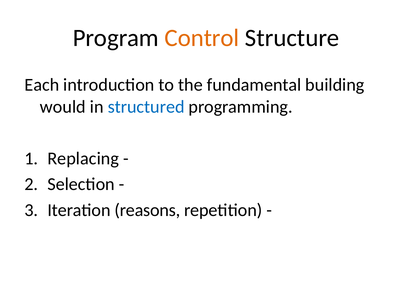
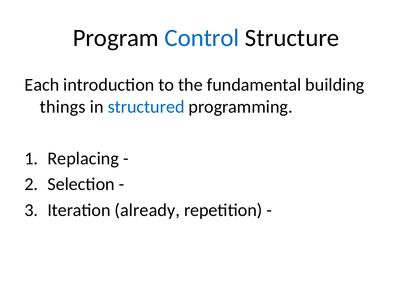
Control colour: orange -> blue
would: would -> things
reasons: reasons -> already
